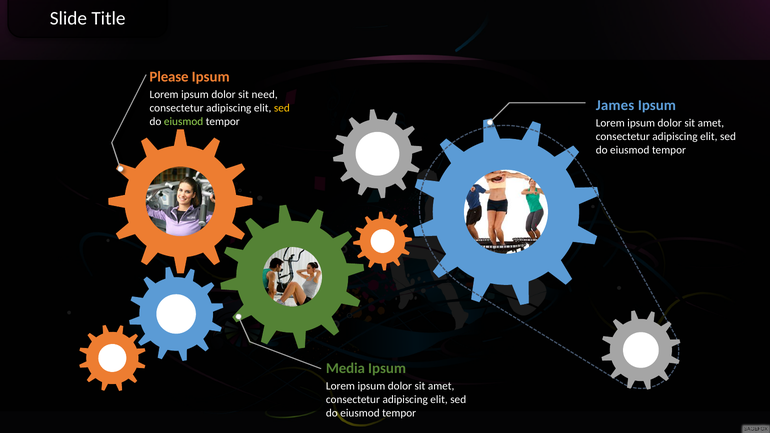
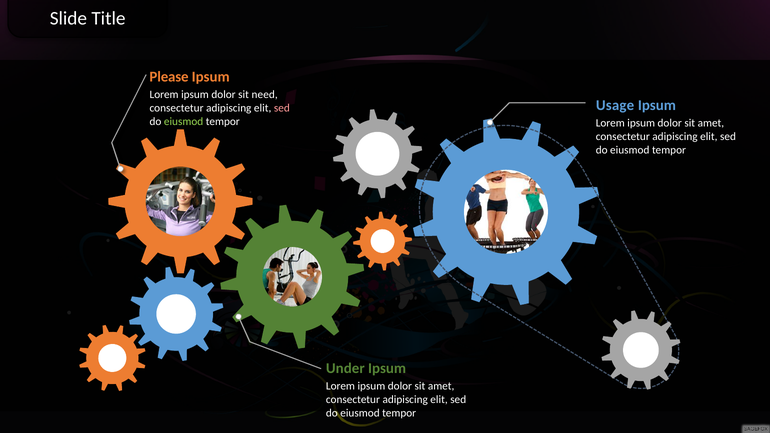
James: James -> Usage
sed at (282, 108) colour: yellow -> pink
Media: Media -> Under
